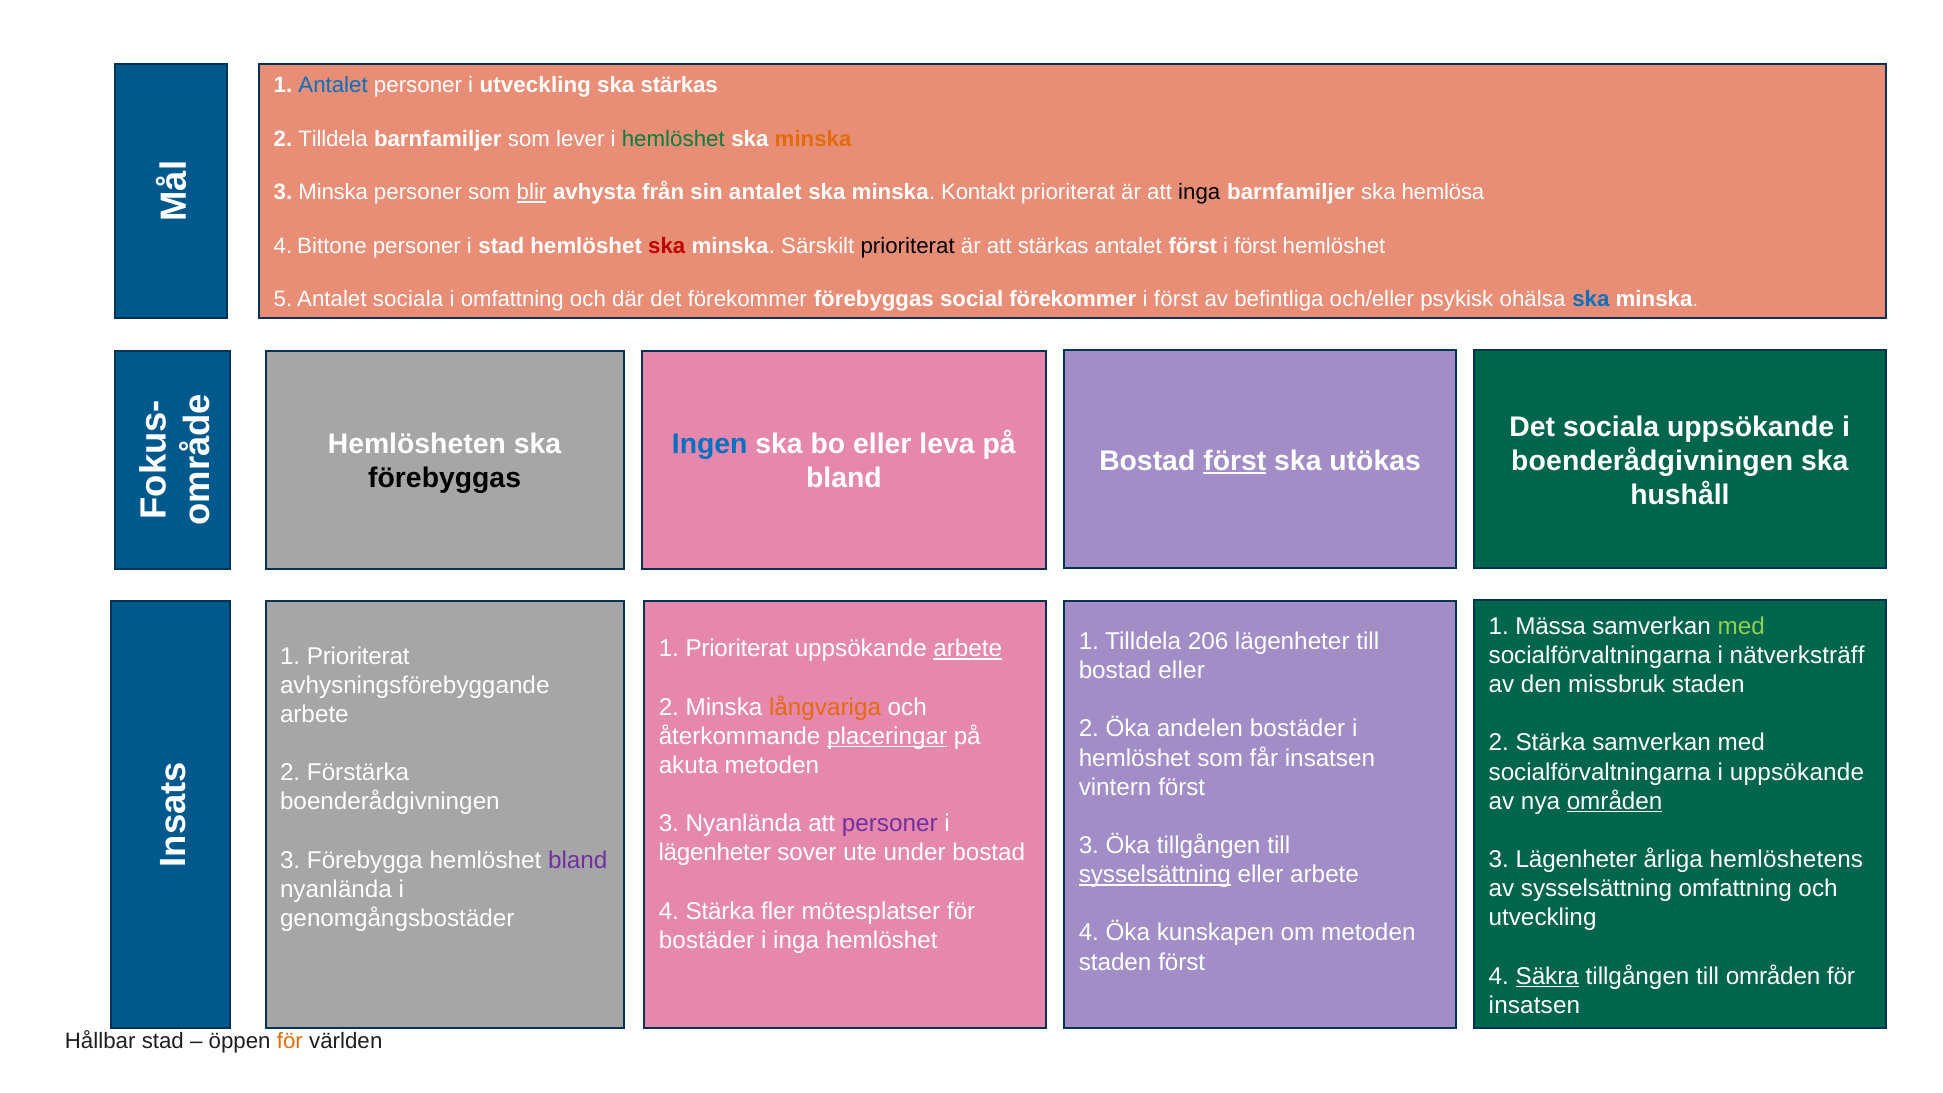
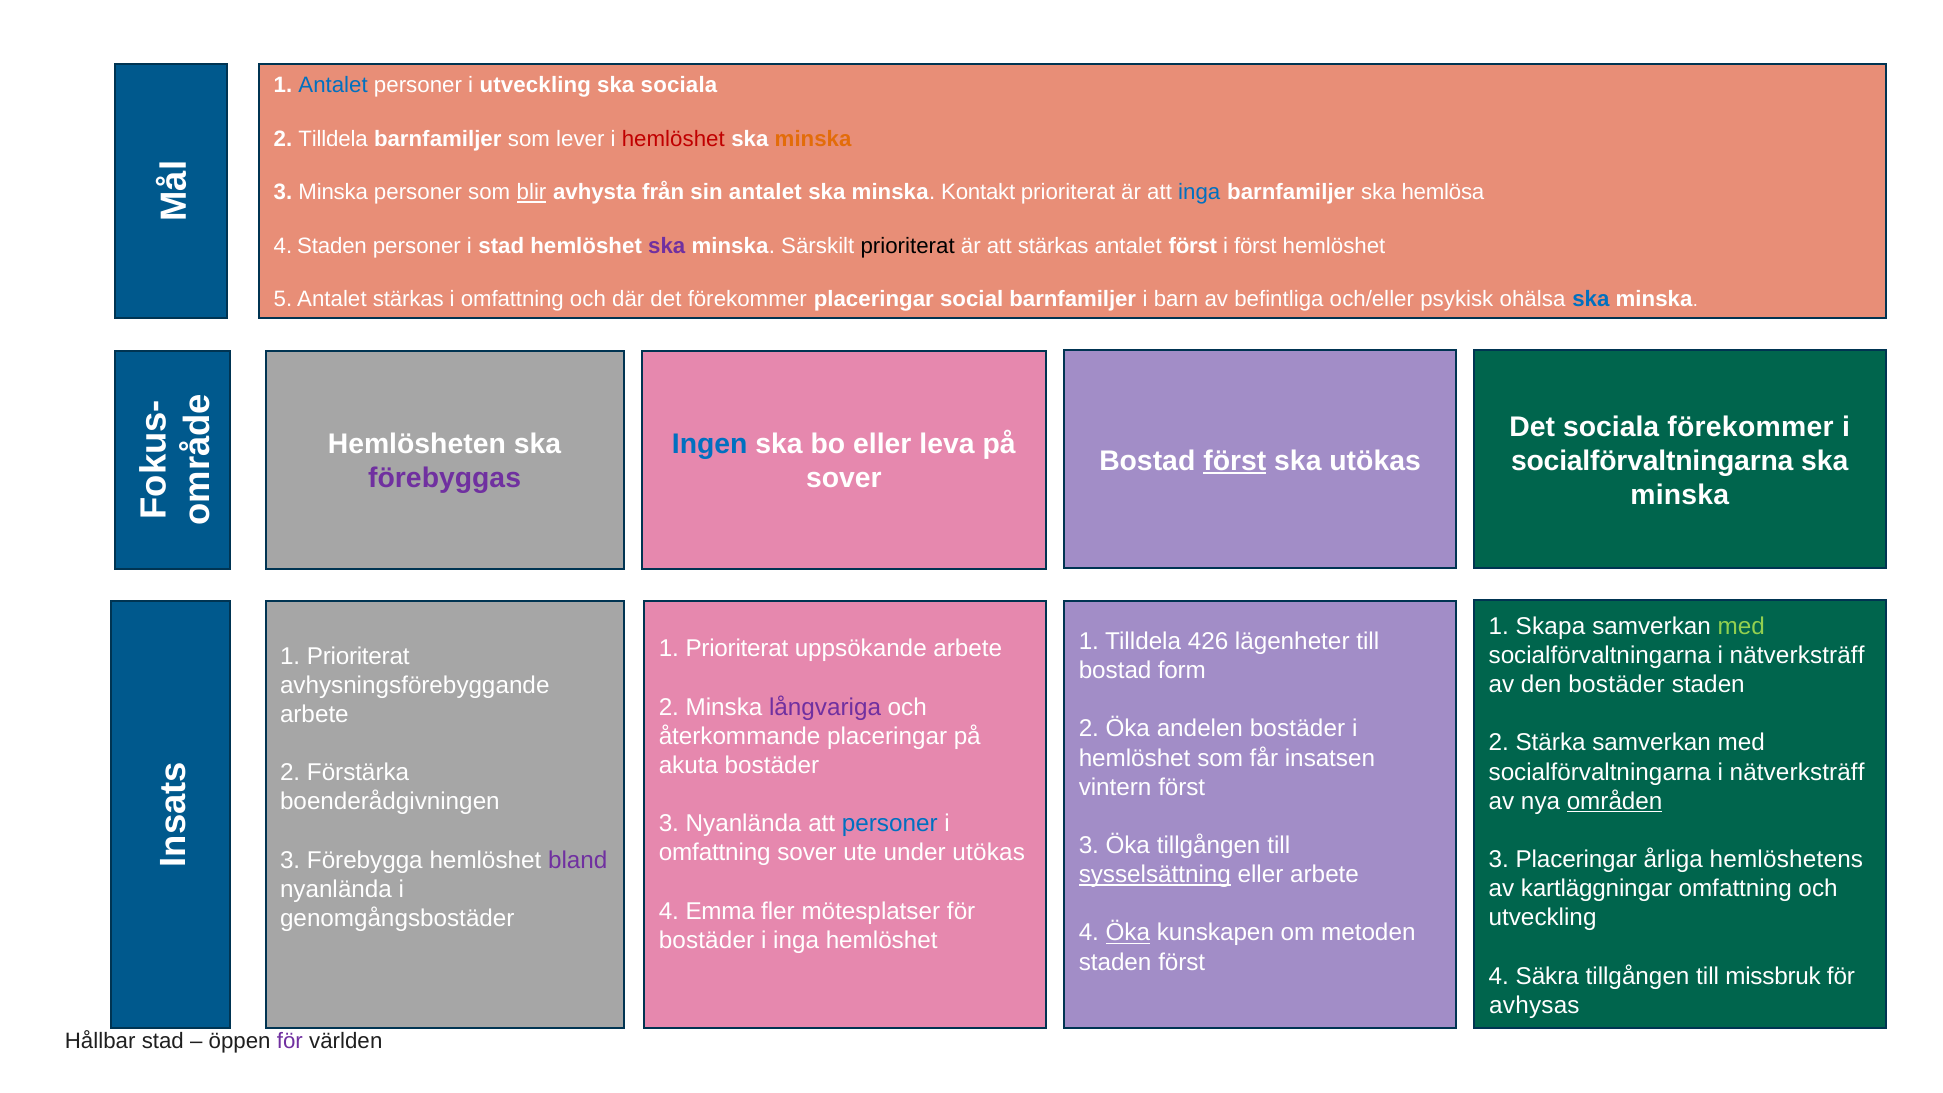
ska stärkas: stärkas -> sociala
hemlöshet at (673, 139) colour: green -> red
inga at (1199, 193) colour: black -> blue
4 Bittone: Bittone -> Staden
ska at (667, 246) colour: red -> purple
Antalet sociala: sociala -> stärkas
förekommer förebyggas: förebyggas -> placeringar
social förekommer: förekommer -> barnfamiljer
först at (1176, 299): först -> barn
sociala uppsökande: uppsökande -> förekommer
boenderådgivningen at (1652, 461): boenderådgivningen -> socialförvaltningarna
förebyggas at (445, 479) colour: black -> purple
bland at (844, 479): bland -> sover
hushåll at (1680, 495): hushåll -> minska
Mässa: Mässa -> Skapa
206: 206 -> 426
arbete at (968, 649) underline: present -> none
bostad eller: eller -> form
den missbruk: missbruk -> bostäder
långvariga colour: orange -> purple
placeringar at (887, 736) underline: present -> none
akuta metoden: metoden -> bostäder
uppsökande at (1797, 772): uppsökande -> nätverksträff
personer at (890, 824) colour: purple -> blue
lägenheter at (715, 853): lägenheter -> omfattning
under bostad: bostad -> utökas
3 Lägenheter: Lägenheter -> Placeringar
av sysselsättning: sysselsättning -> kartläggningar
4 Stärka: Stärka -> Emma
Öka at (1128, 933) underline: none -> present
Säkra underline: present -> none
till områden: områden -> missbruk
insatsen at (1534, 1005): insatsen -> avhysas
för at (290, 1042) colour: orange -> purple
